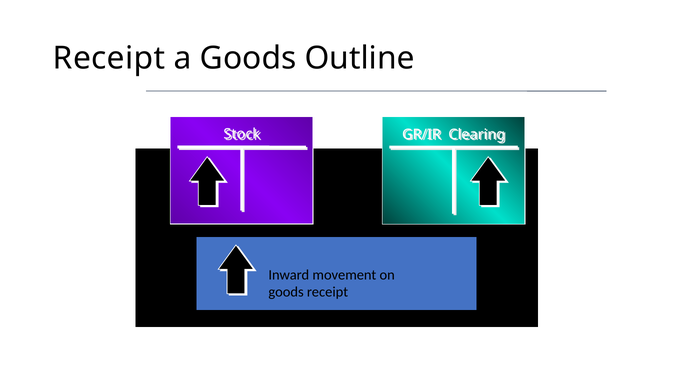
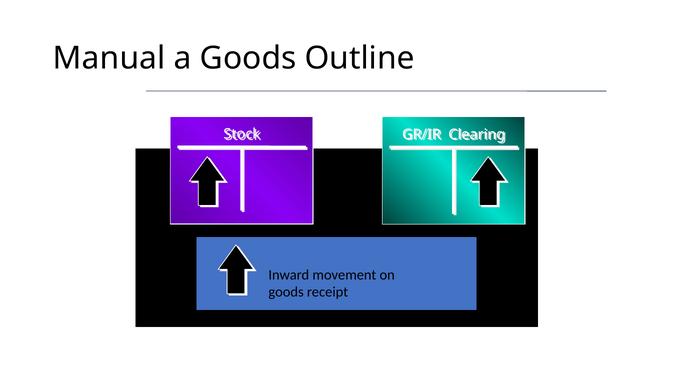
Receipt at (109, 58): Receipt -> Manual
